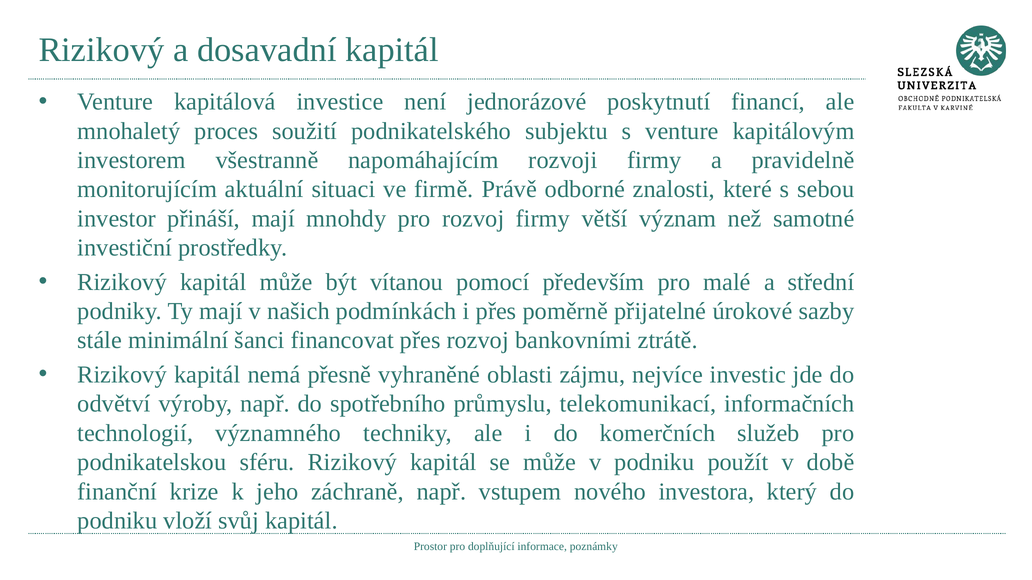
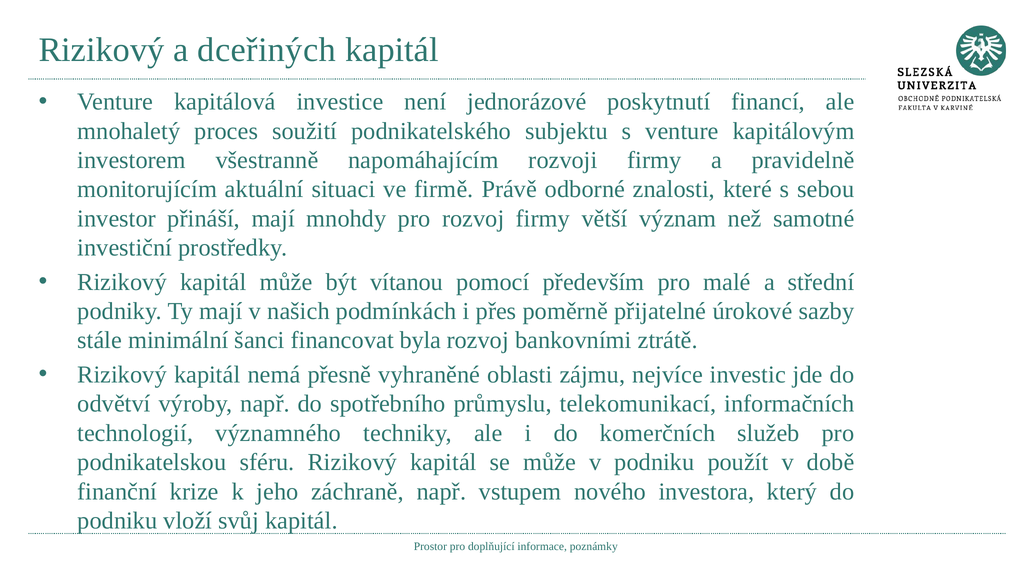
dosavadní: dosavadní -> dceřiných
financovat přes: přes -> byla
